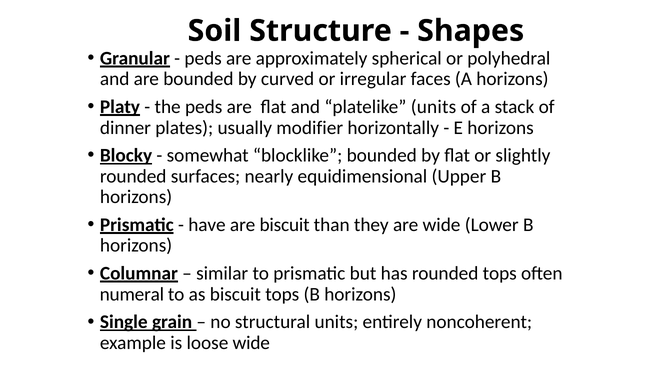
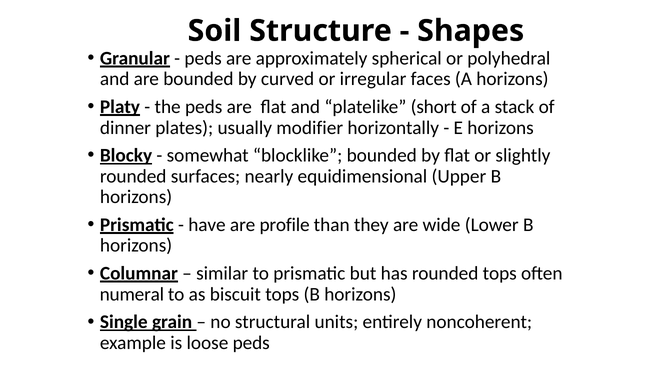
platelike units: units -> short
are biscuit: biscuit -> profile
loose wide: wide -> peds
